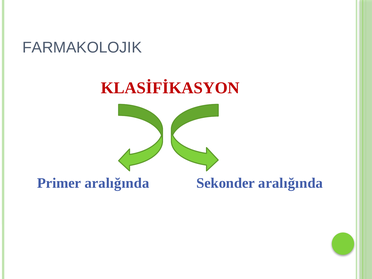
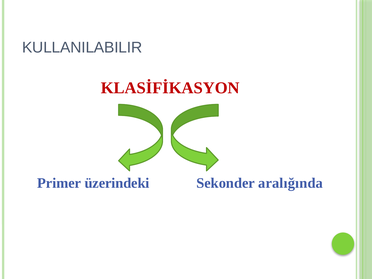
FARMAKOLOJIK: FARMAKOLOJIK -> KULLANILABILIR
Primer aralığında: aralığında -> üzerindeki
